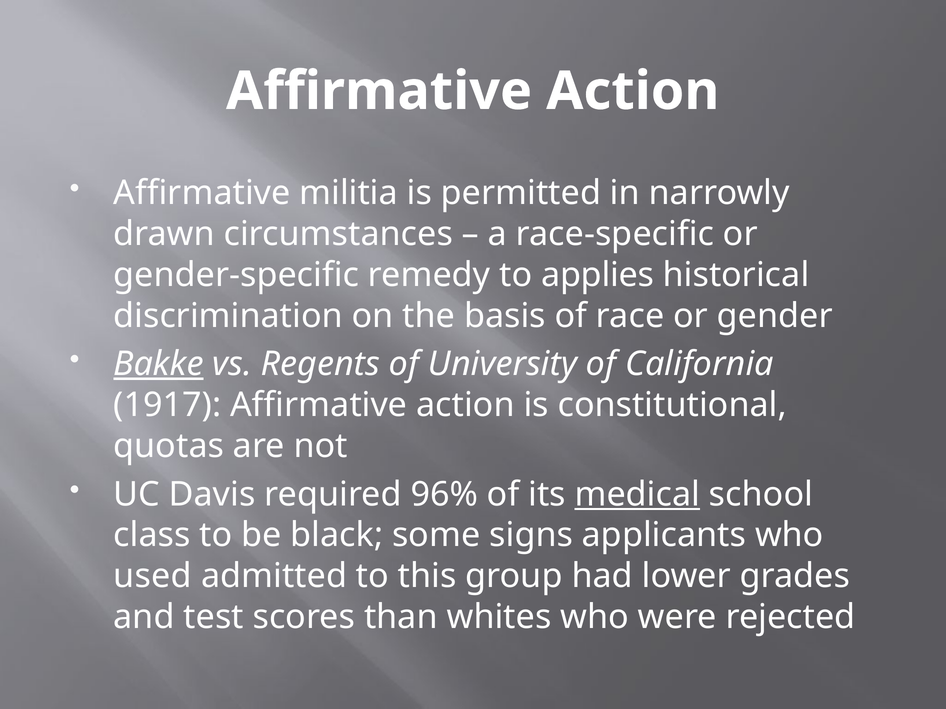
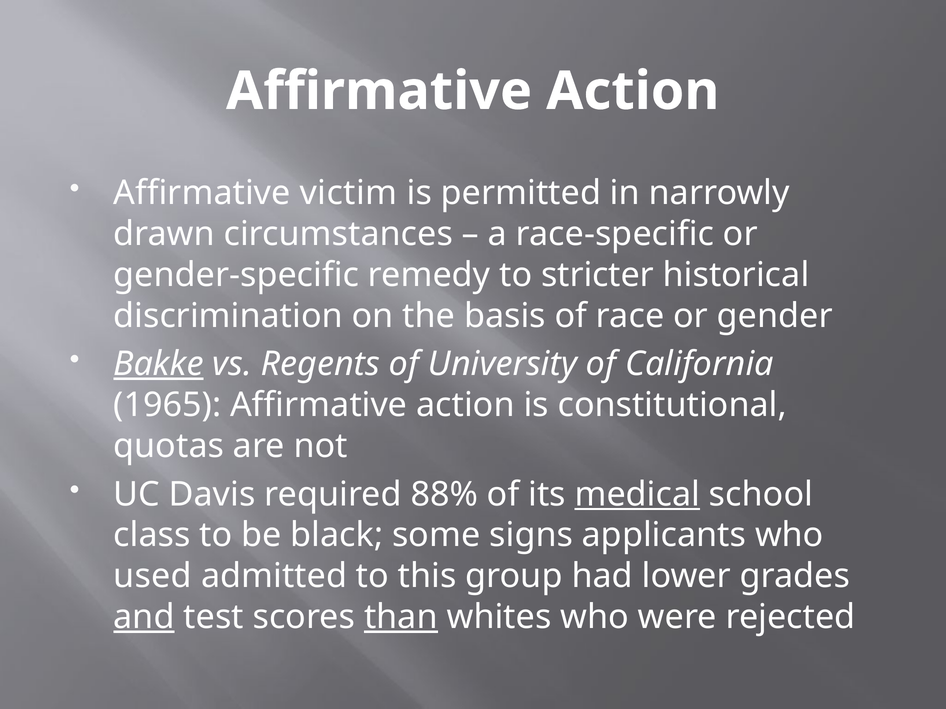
militia: militia -> victim
applies: applies -> stricter
1917: 1917 -> 1965
96%: 96% -> 88%
and underline: none -> present
than underline: none -> present
